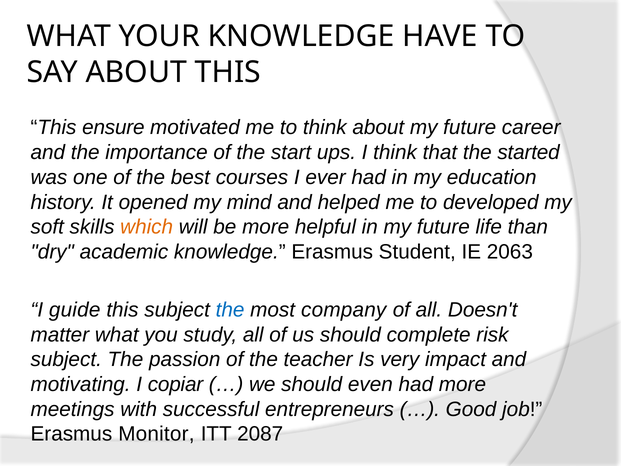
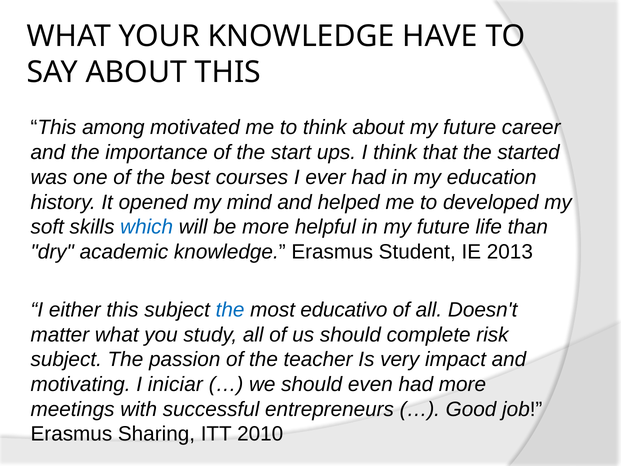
ensure: ensure -> among
which colour: orange -> blue
2063: 2063 -> 2013
guide: guide -> either
company: company -> educativo
copiar: copiar -> iniciar
Monitor: Monitor -> Sharing
2087: 2087 -> 2010
